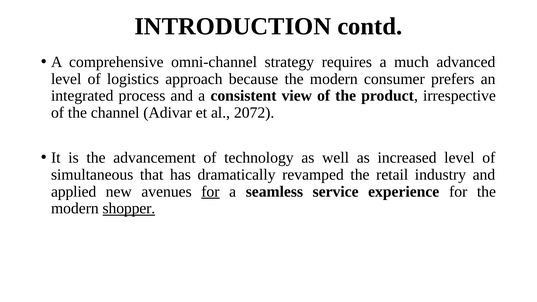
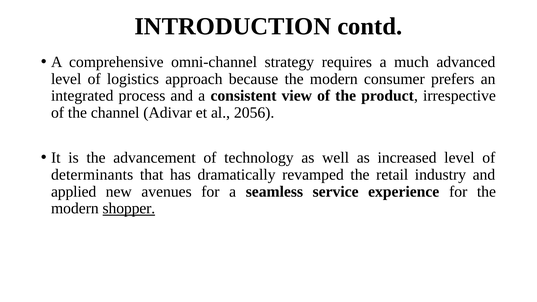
2072: 2072 -> 2056
simultaneous: simultaneous -> determinants
for at (210, 192) underline: present -> none
